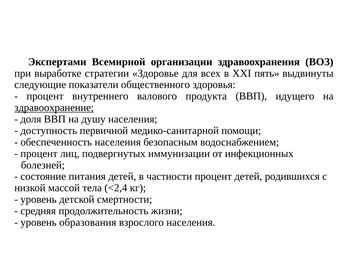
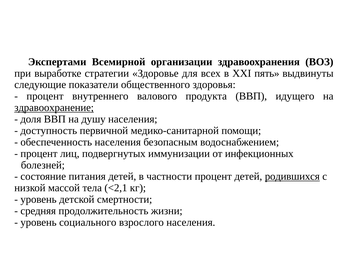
родившихся underline: none -> present
<2,4: <2,4 -> <2,1
образования: образования -> социального
